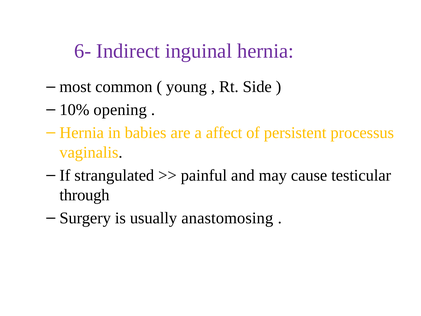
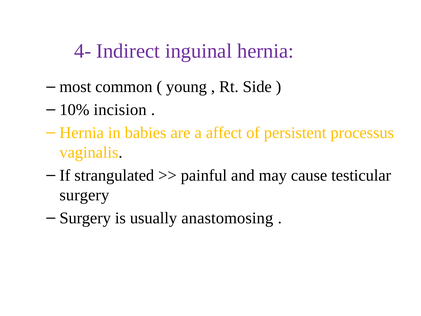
6-: 6- -> 4-
opening: opening -> incision
through at (84, 195): through -> surgery
